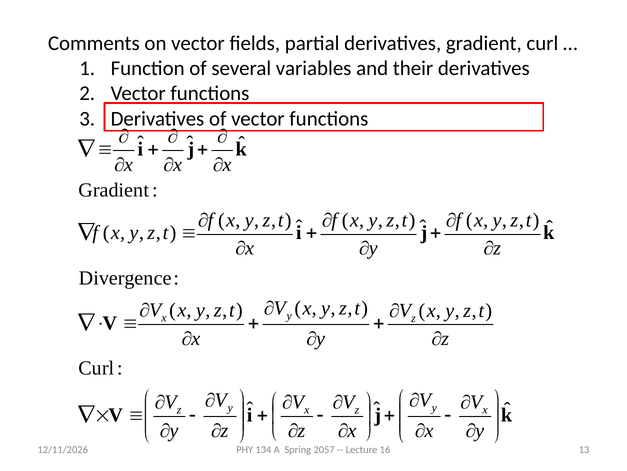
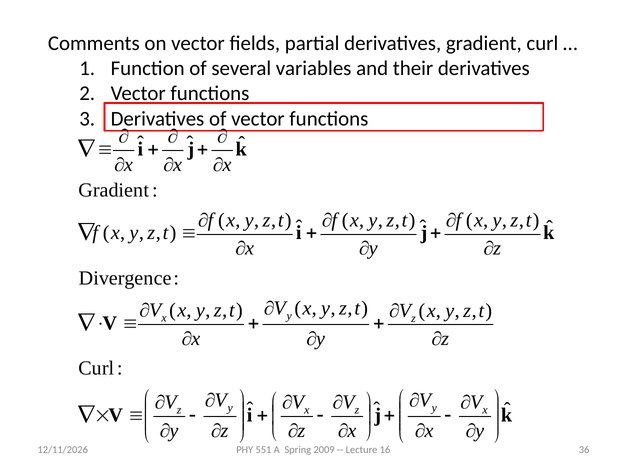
134: 134 -> 551
2057: 2057 -> 2009
13: 13 -> 36
